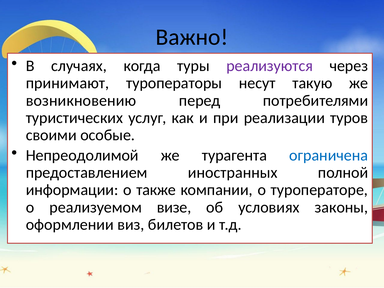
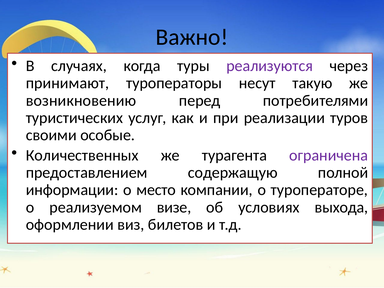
Непреодолимой: Непреодолимой -> Количественных
ограничена colour: blue -> purple
иностранных: иностранных -> содержащую
также: также -> место
законы: законы -> выхода
